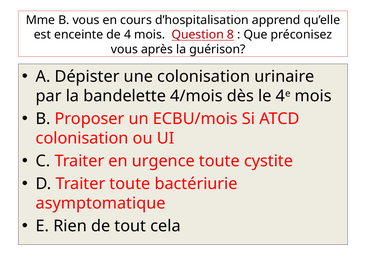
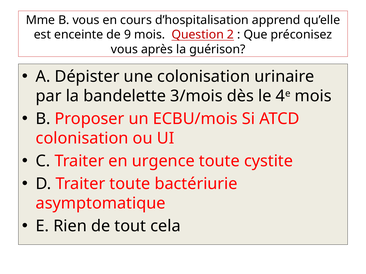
4: 4 -> 9
8: 8 -> 2
4/mois: 4/mois -> 3/mois
